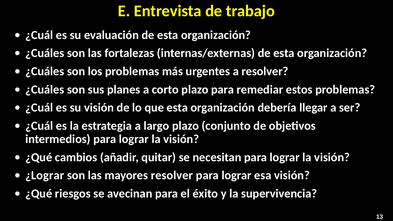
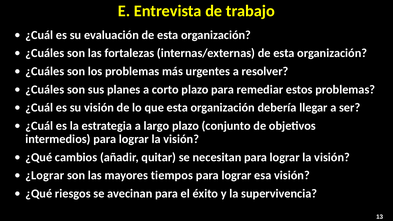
mayores resolver: resolver -> tiempos
